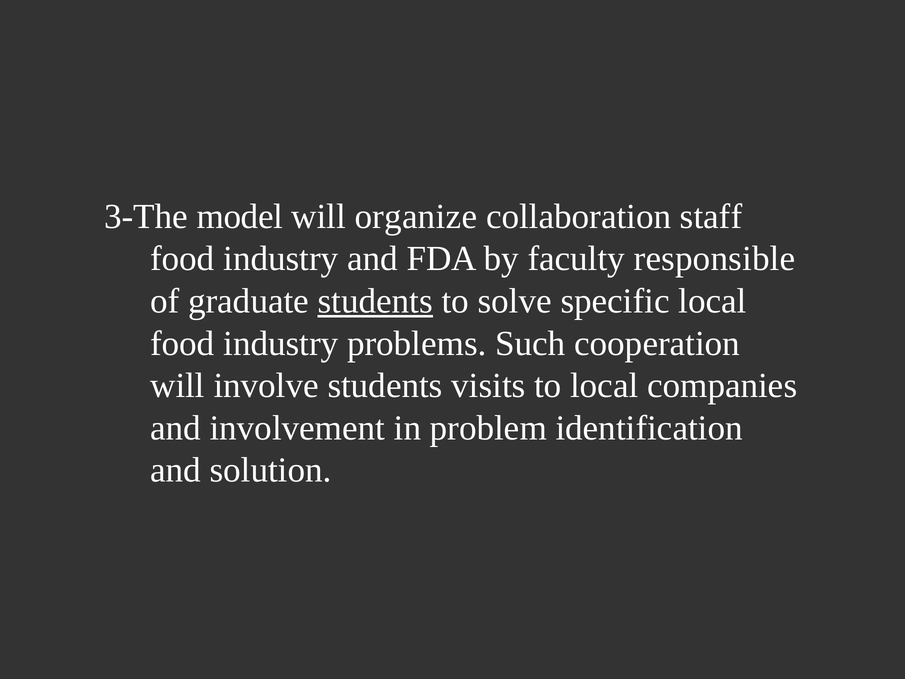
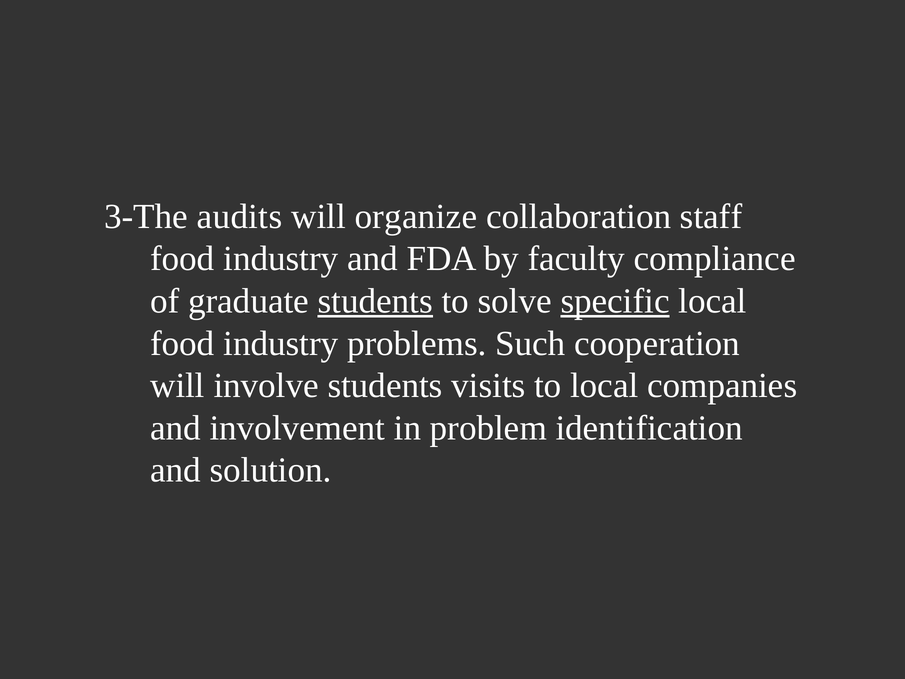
model: model -> audits
responsible: responsible -> compliance
specific underline: none -> present
